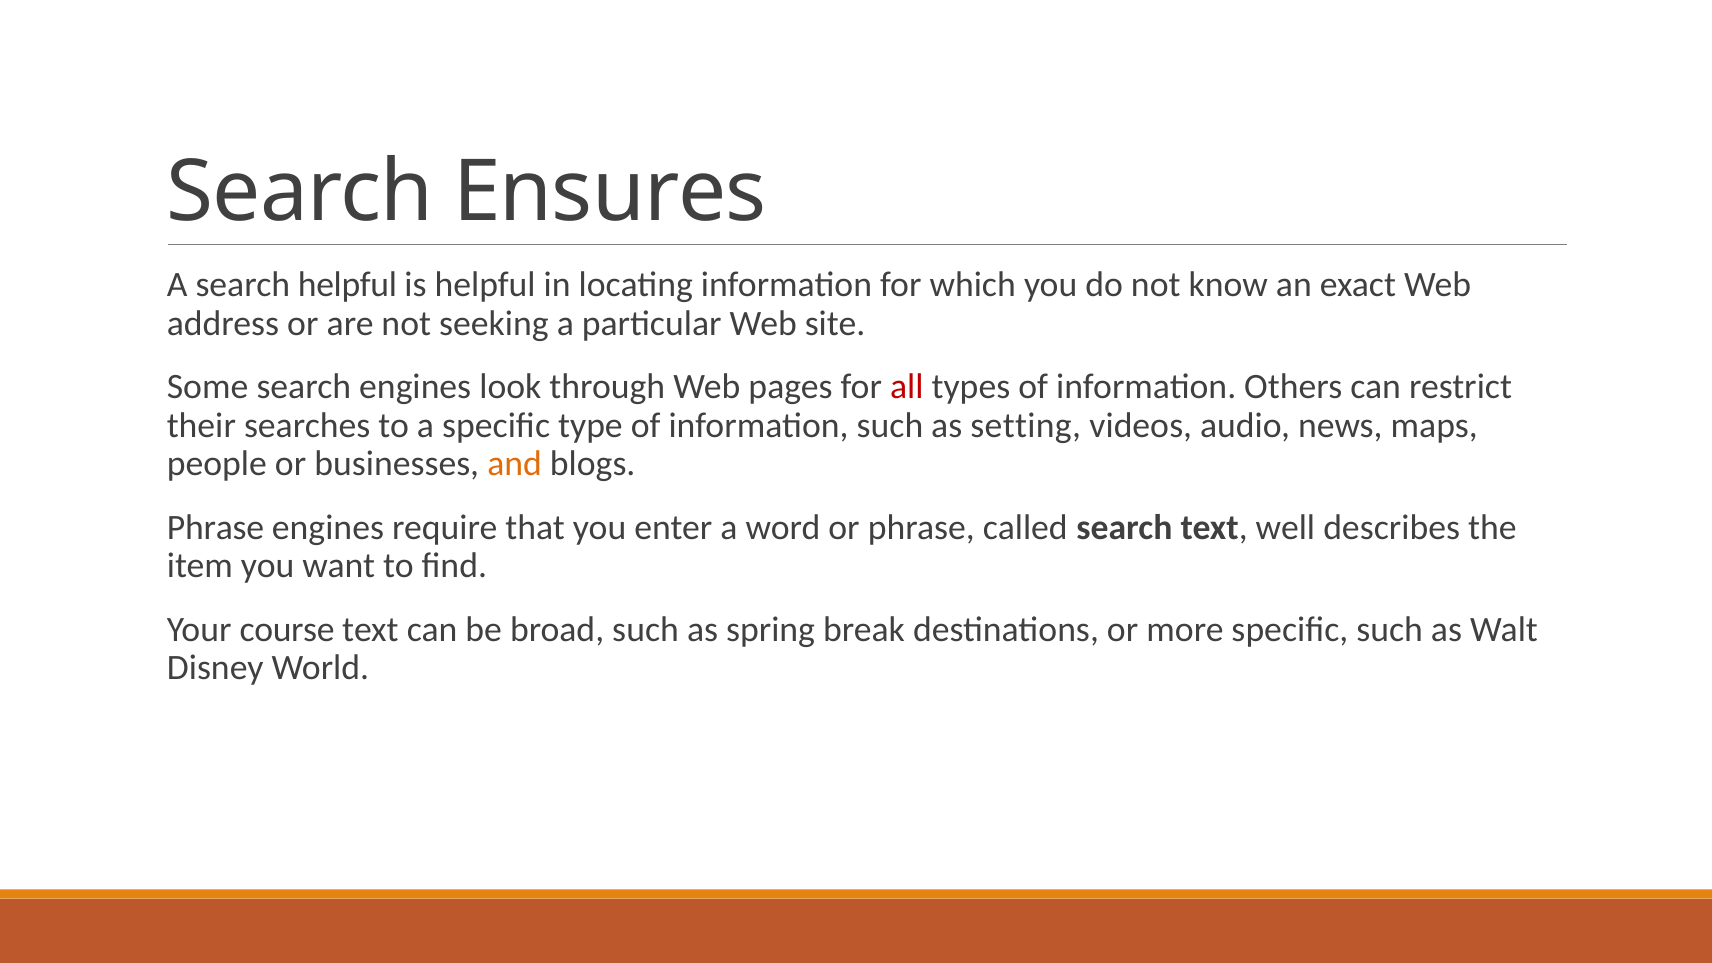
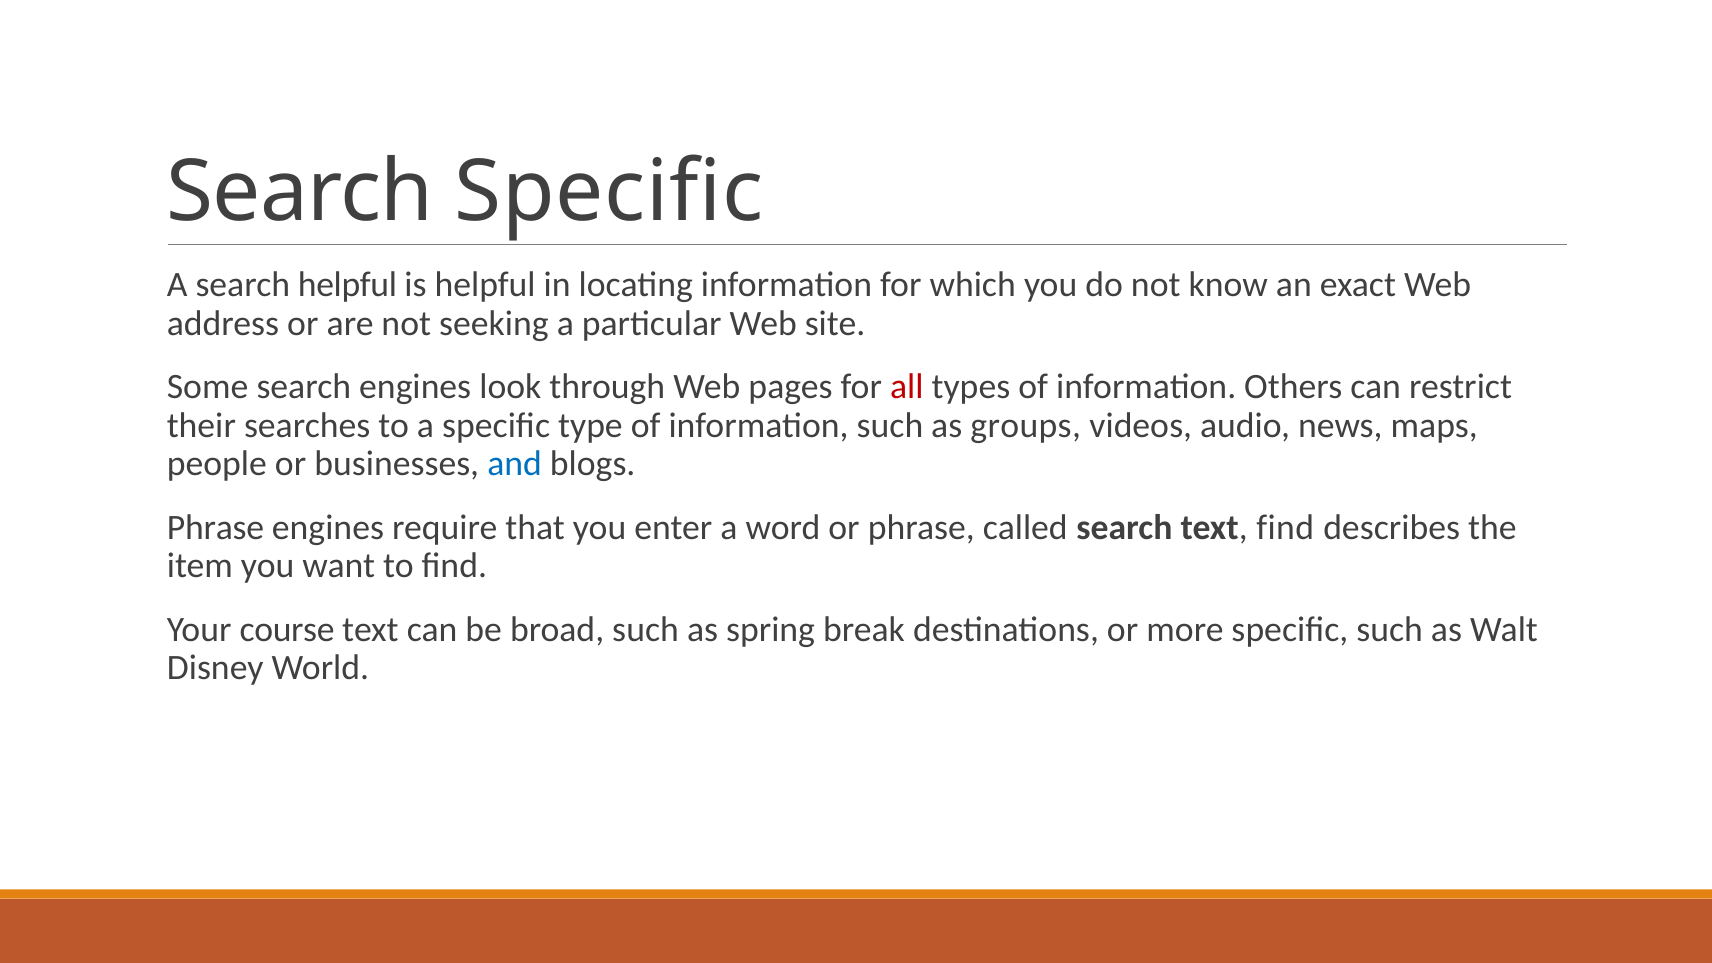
Search Ensures: Ensures -> Specific
setting: setting -> groups
and colour: orange -> blue
text well: well -> find
